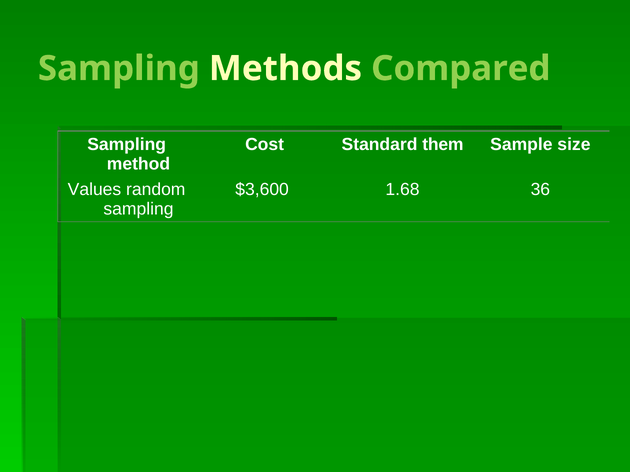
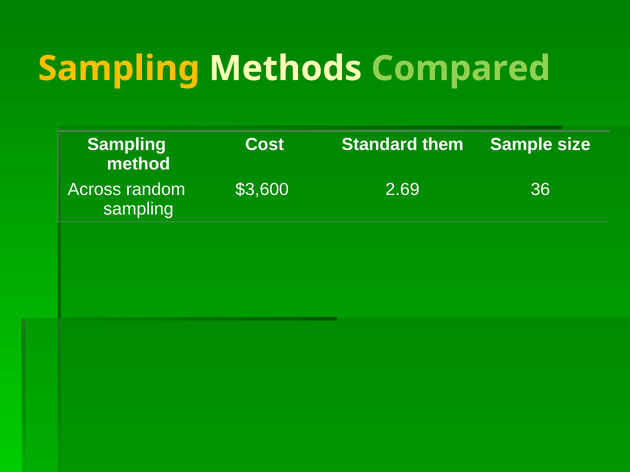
Sampling at (119, 69) colour: light green -> yellow
Values: Values -> Across
1.68: 1.68 -> 2.69
